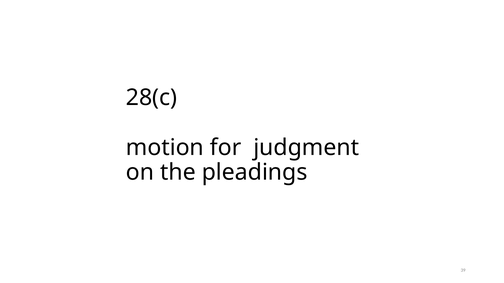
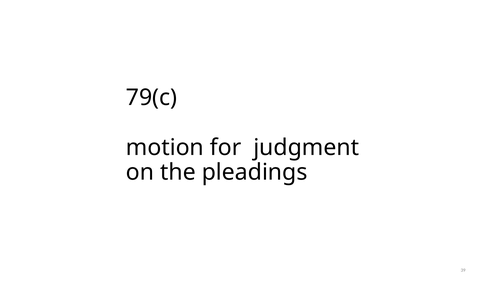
28(c: 28(c -> 79(c
